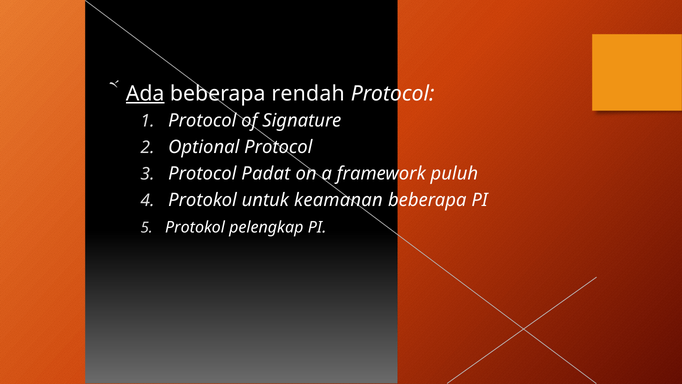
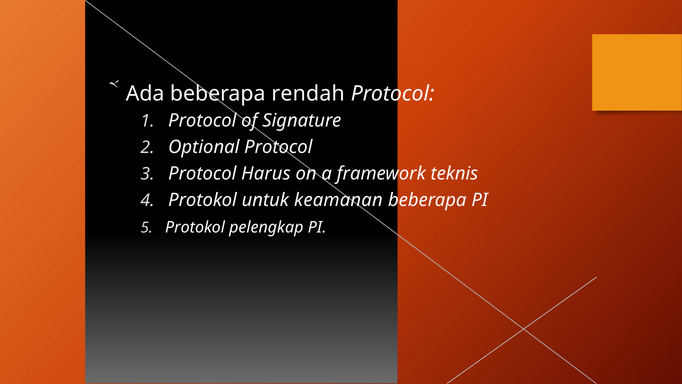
Ada underline: present -> none
Padat: Padat -> Harus
puluh: puluh -> teknis
